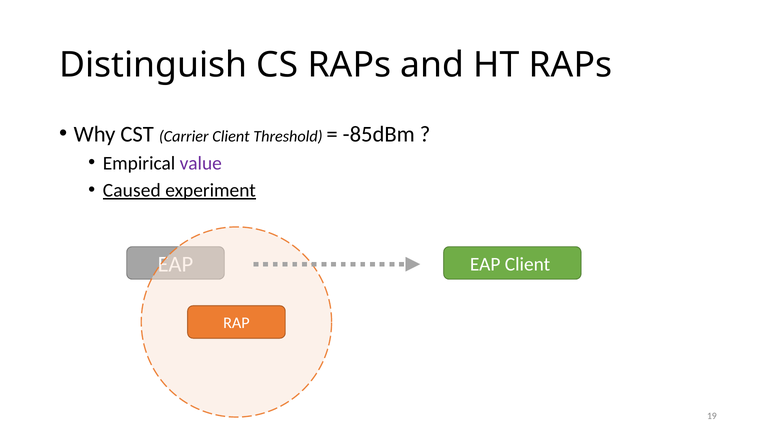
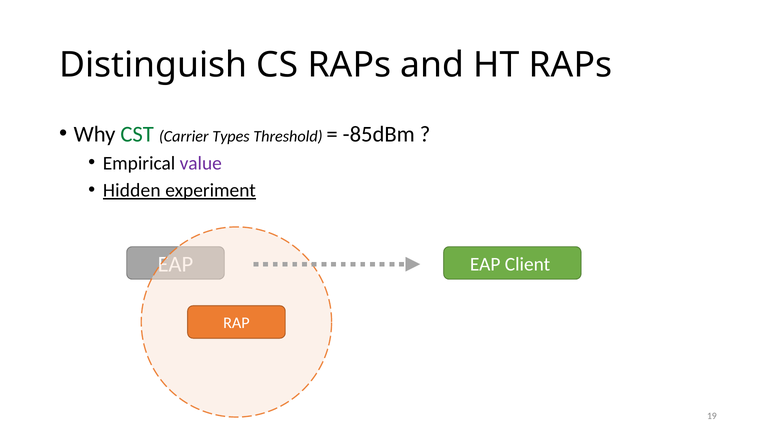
CST colour: black -> green
Carrier Client: Client -> Types
Caused: Caused -> Hidden
